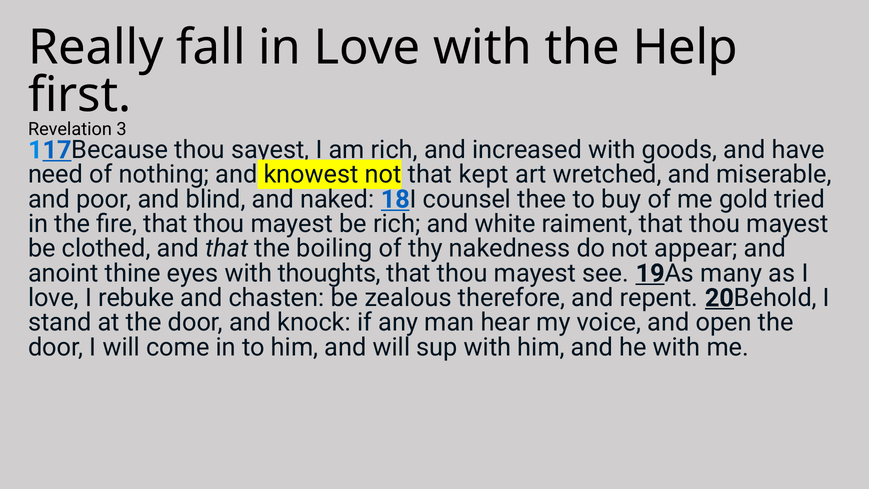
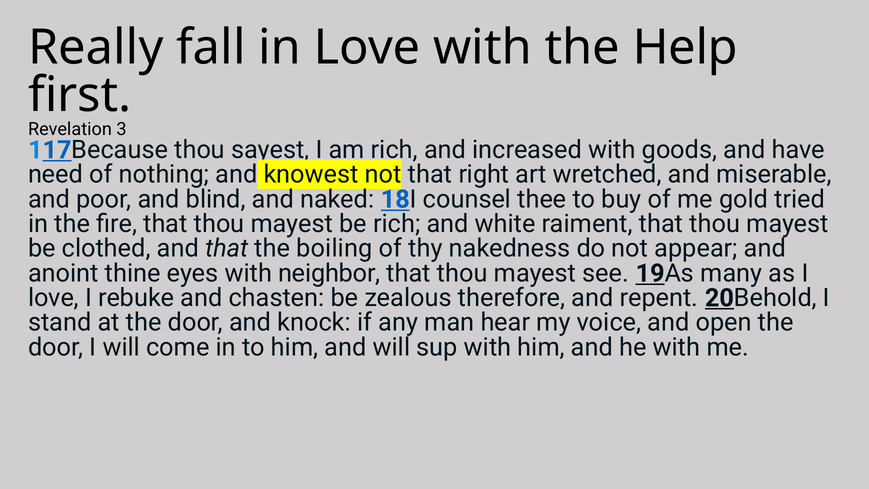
kept: kept -> right
thoughts: thoughts -> neighbor
